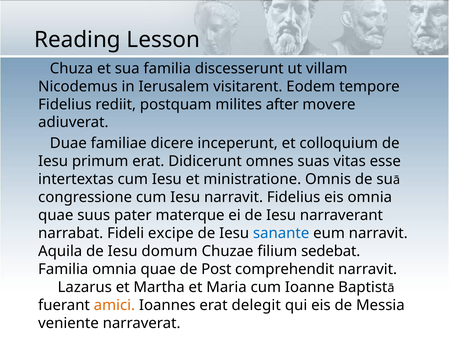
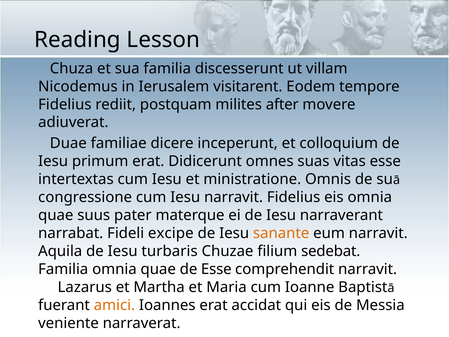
sanante colour: blue -> orange
domum: domum -> turbaris
de Post: Post -> Esse
delegit: delegit -> accidat
